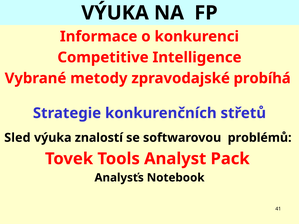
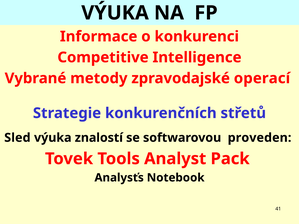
probíhá: probíhá -> operací
problémů: problémů -> proveden
